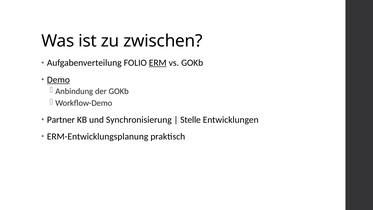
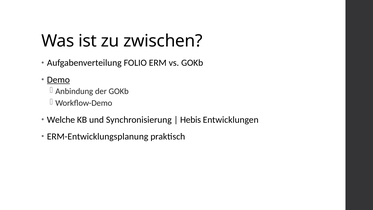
ERM underline: present -> none
Partner: Partner -> Welche
Stelle: Stelle -> Hebis
